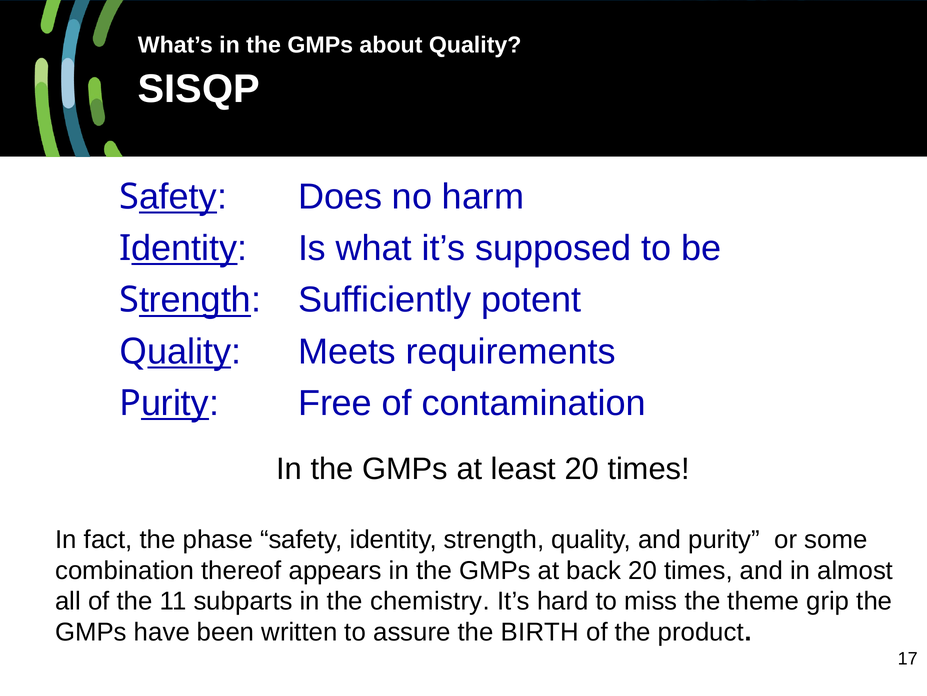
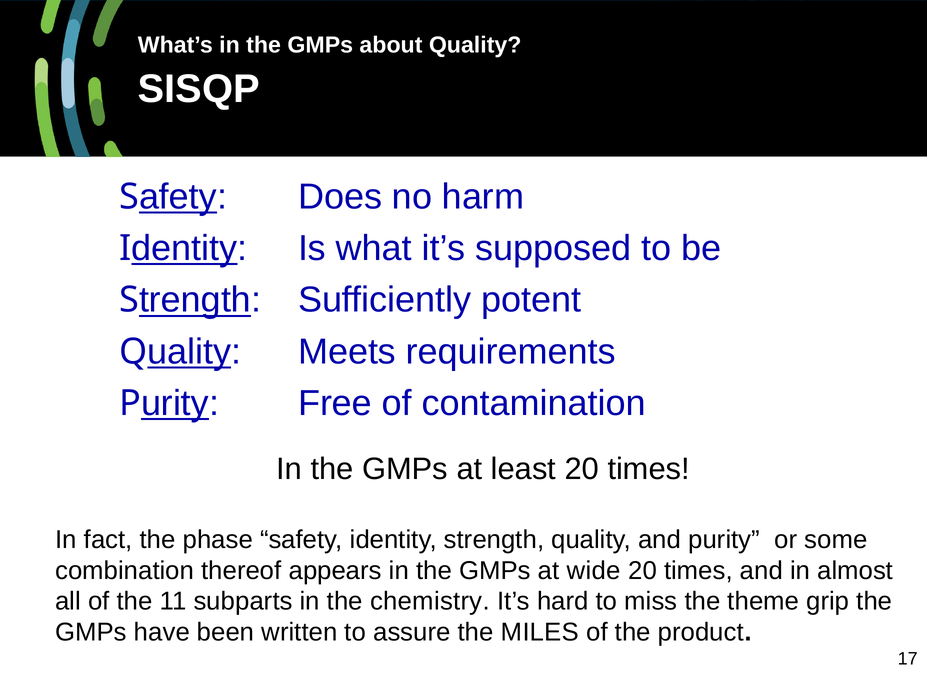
back: back -> wide
BIRTH: BIRTH -> MILES
